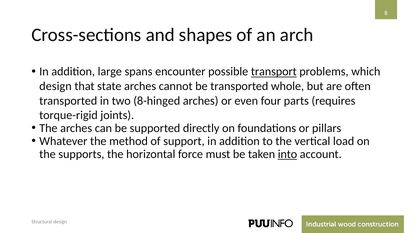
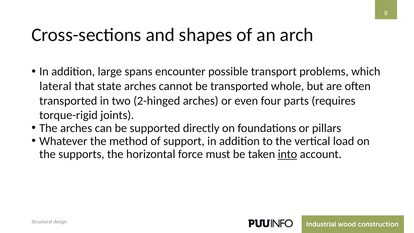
transport underline: present -> none
design at (56, 86): design -> lateral
8-hinged: 8-hinged -> 2-hinged
